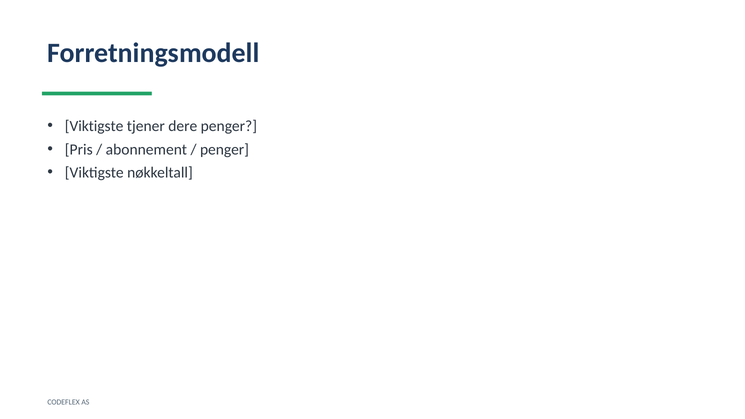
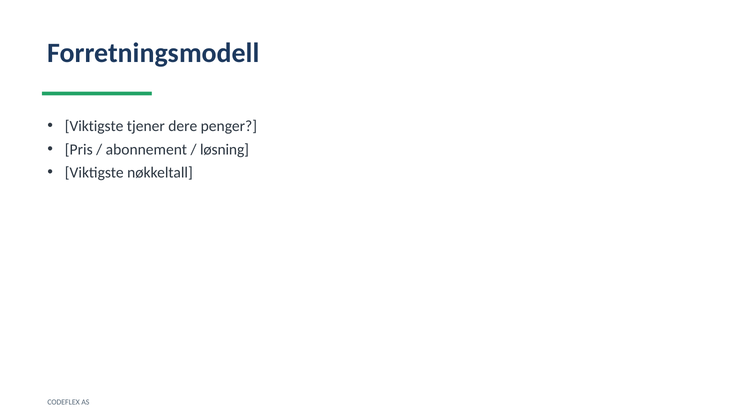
penger at (224, 149): penger -> løsning
